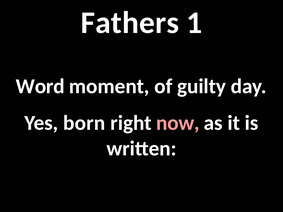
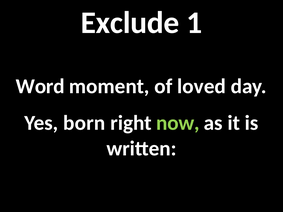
Fathers: Fathers -> Exclude
guilty: guilty -> loved
now colour: pink -> light green
